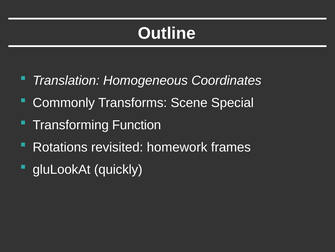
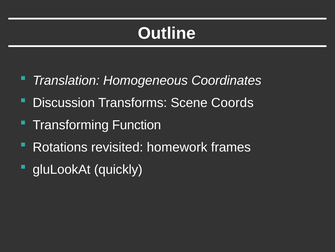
Commonly: Commonly -> Discussion
Special: Special -> Coords
